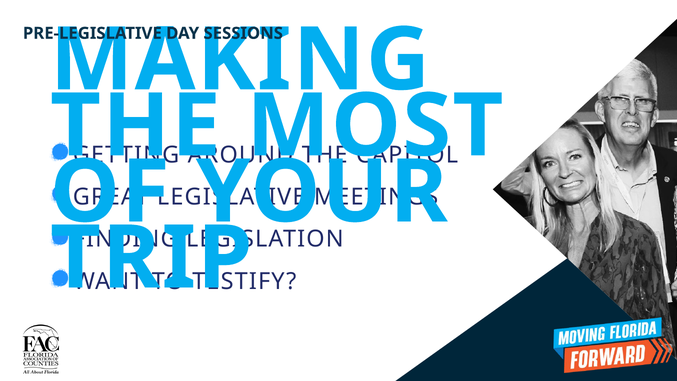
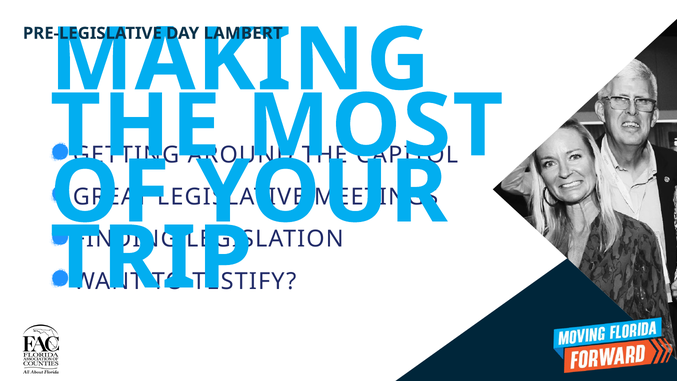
SESSIONS: SESSIONS -> LAMBERT
